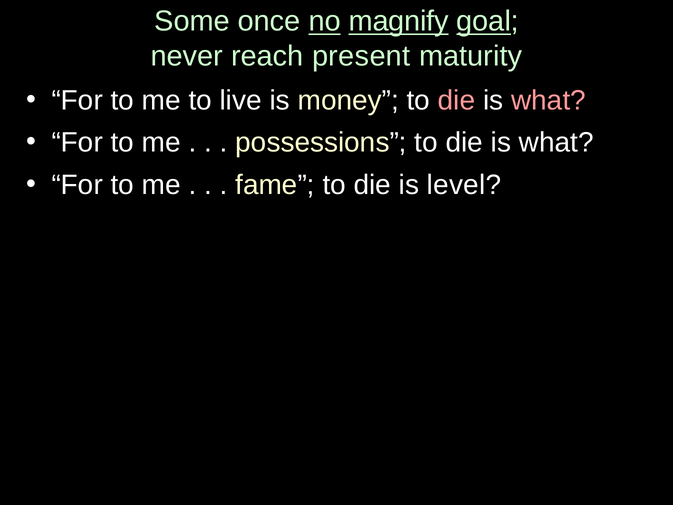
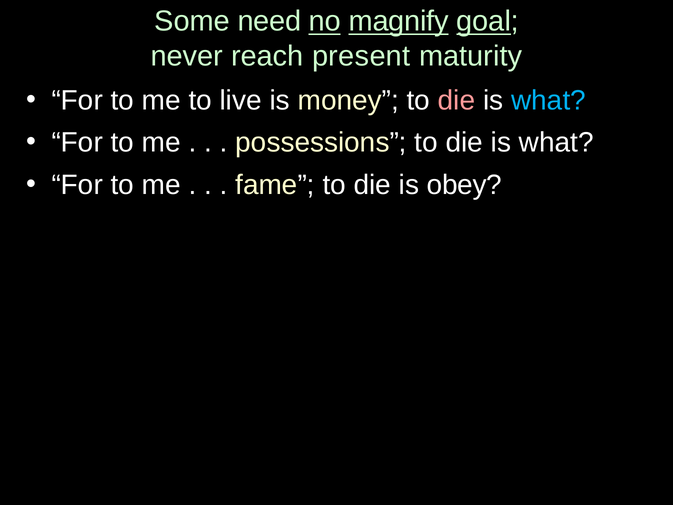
once: once -> need
what at (549, 101) colour: pink -> light blue
level: level -> obey
